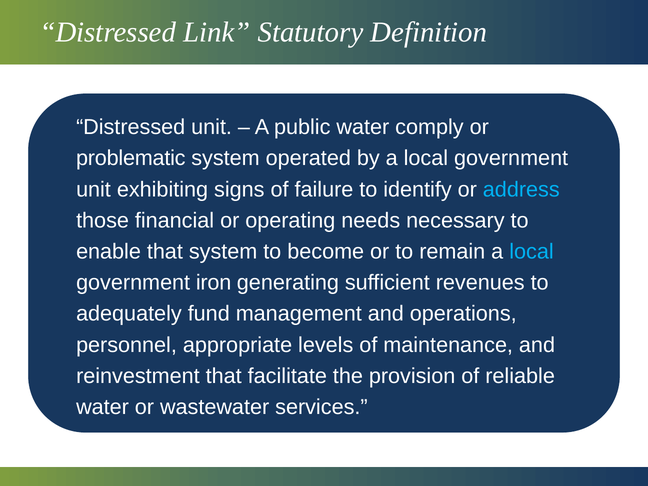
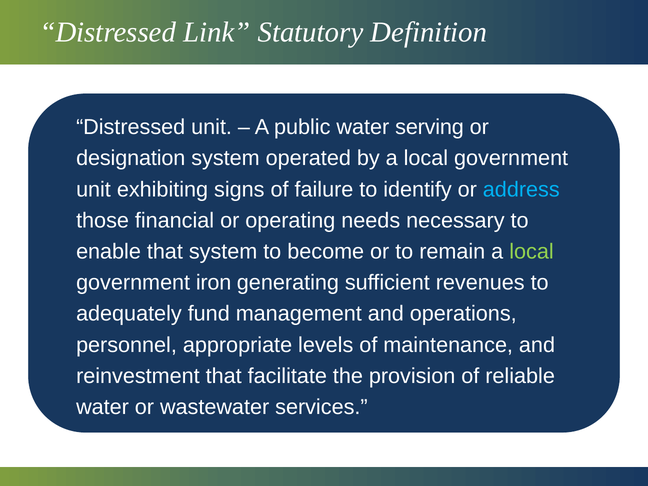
comply: comply -> serving
problematic: problematic -> designation
local at (531, 252) colour: light blue -> light green
